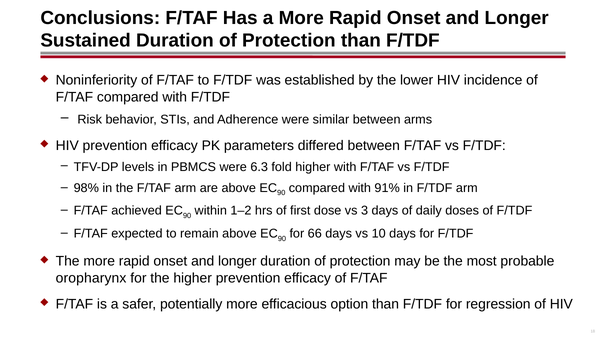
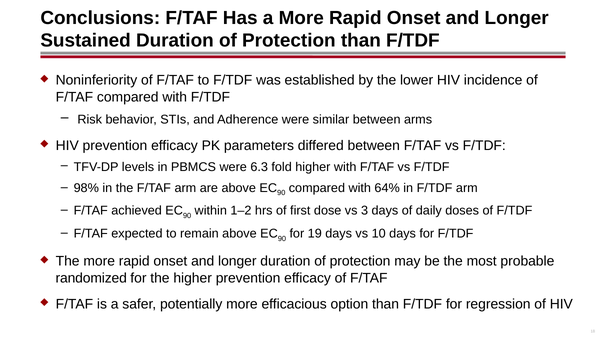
91%: 91% -> 64%
66: 66 -> 19
oropharynx: oropharynx -> randomized
